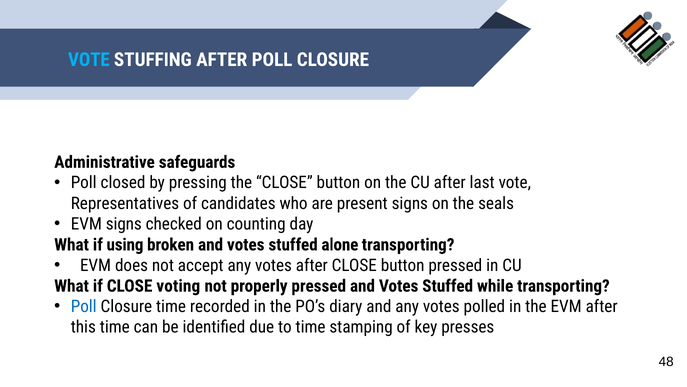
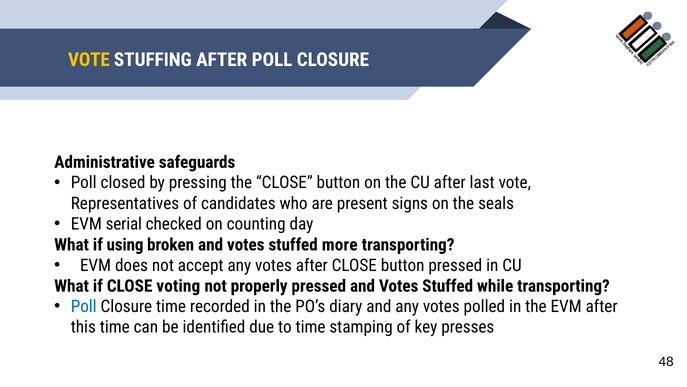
VOTE at (89, 60) colour: light blue -> yellow
EVM signs: signs -> serial
alone: alone -> more
